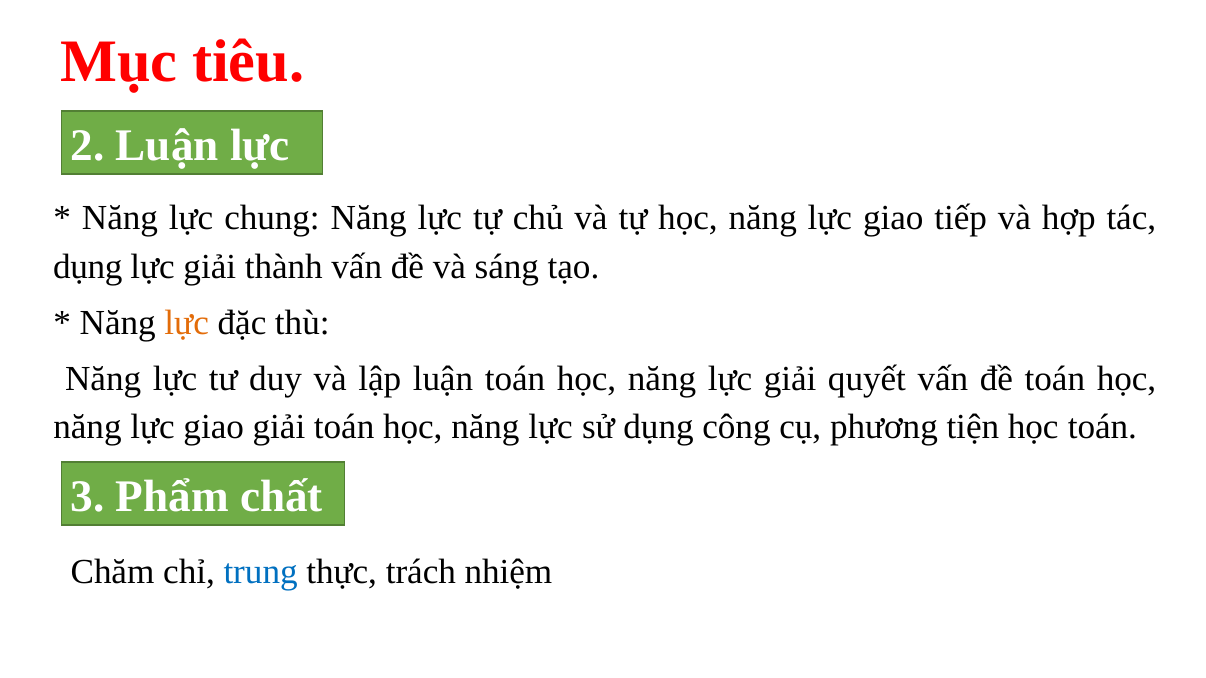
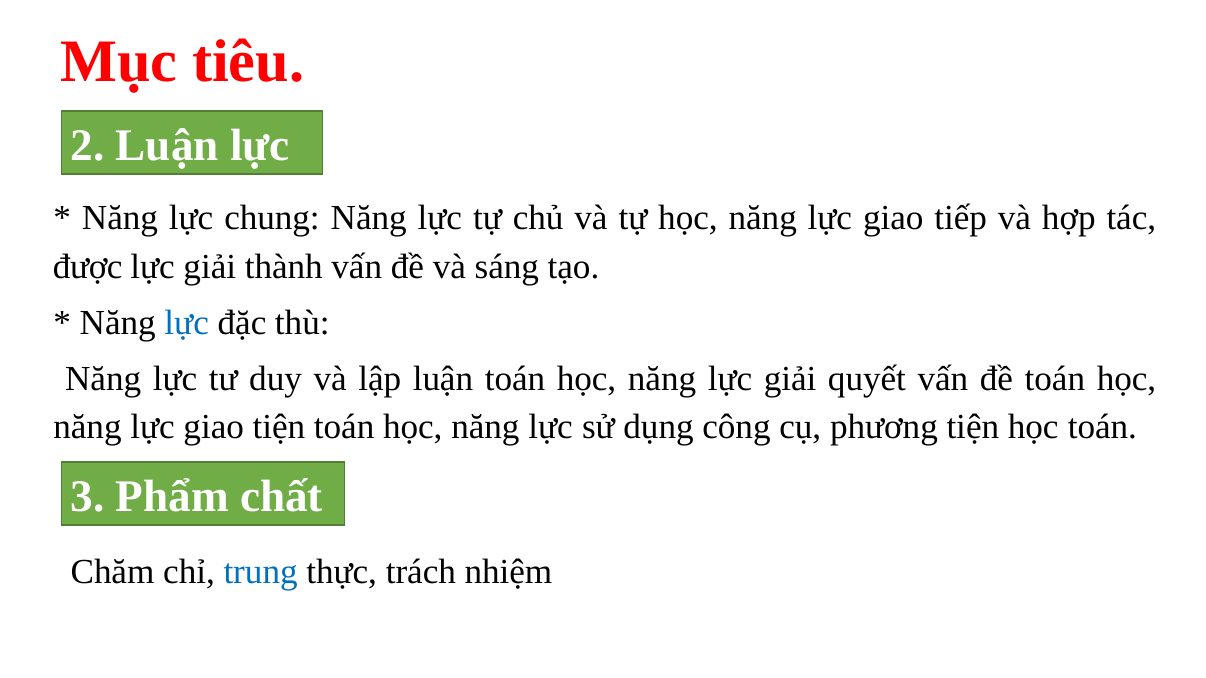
dụng at (88, 267): dụng -> được
lực at (187, 323) colour: orange -> blue
giao giải: giải -> tiện
